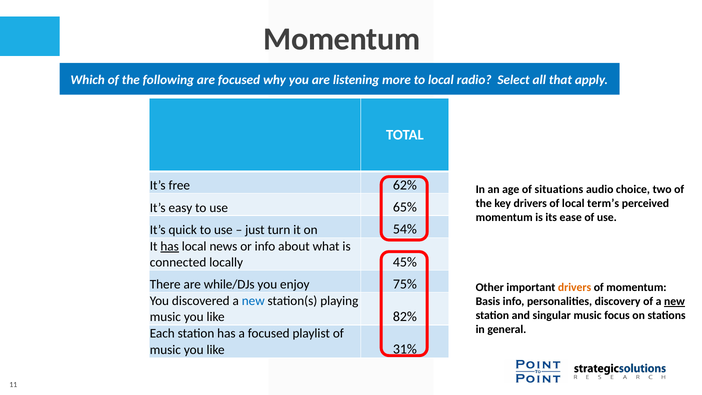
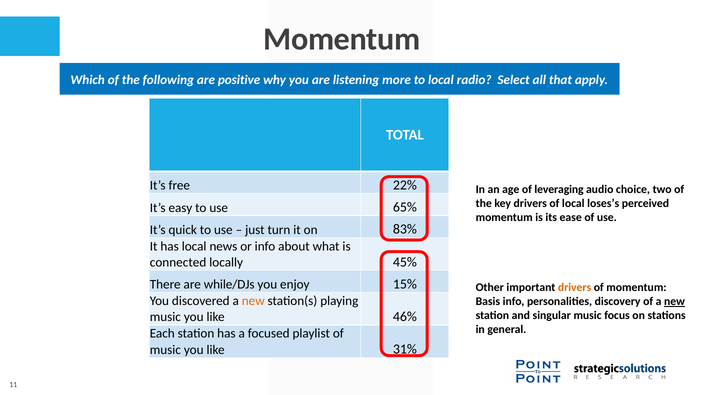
are focused: focused -> positive
62%: 62% -> 22%
situations: situations -> leveraging
term’s: term’s -> loses’s
54%: 54% -> 83%
has at (170, 246) underline: present -> none
75%: 75% -> 15%
new at (253, 301) colour: blue -> orange
82%: 82% -> 46%
